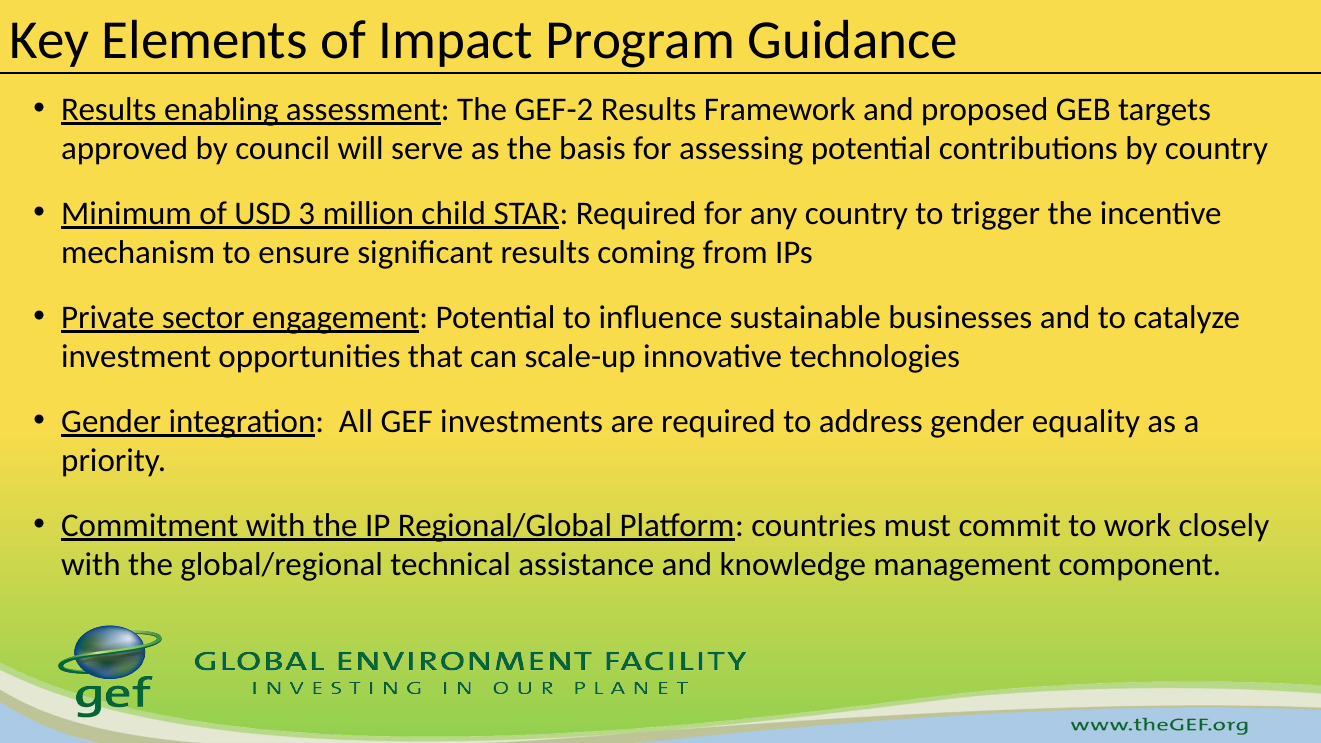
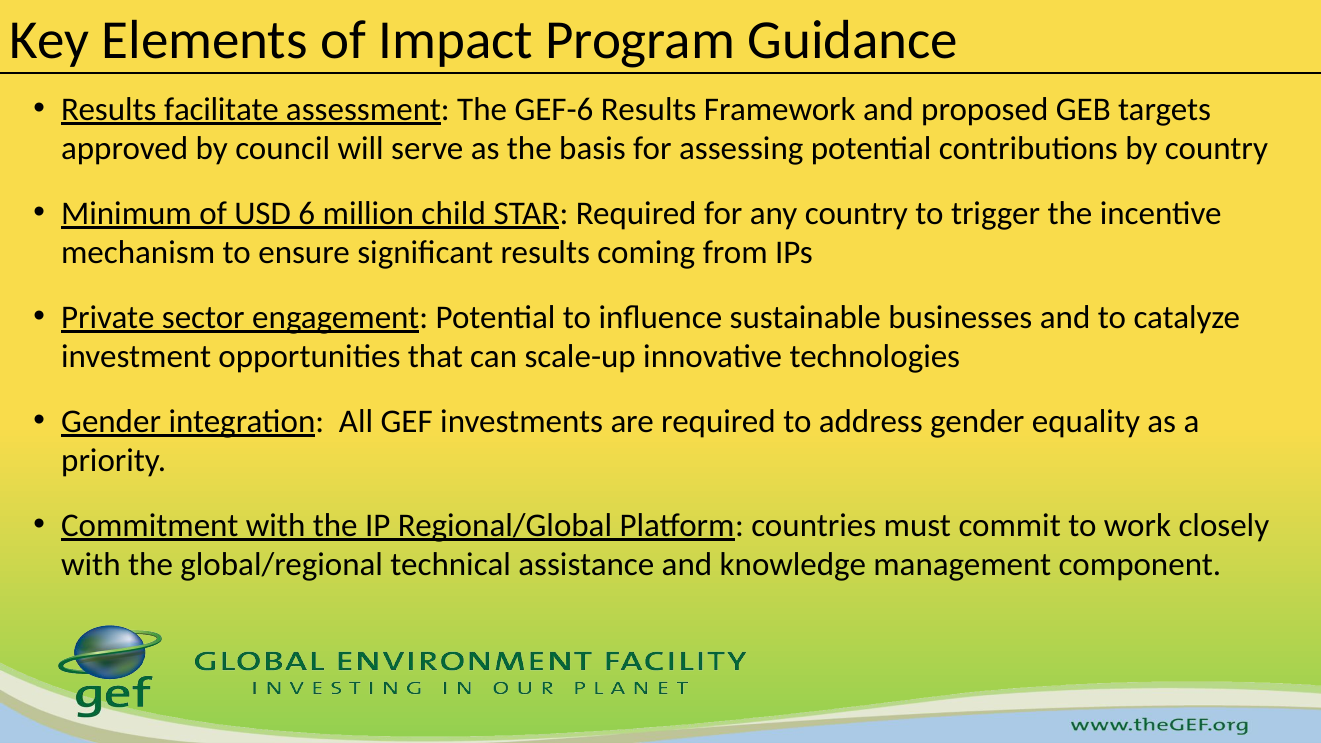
enabling: enabling -> facilitate
GEF-2: GEF-2 -> GEF-6
3: 3 -> 6
